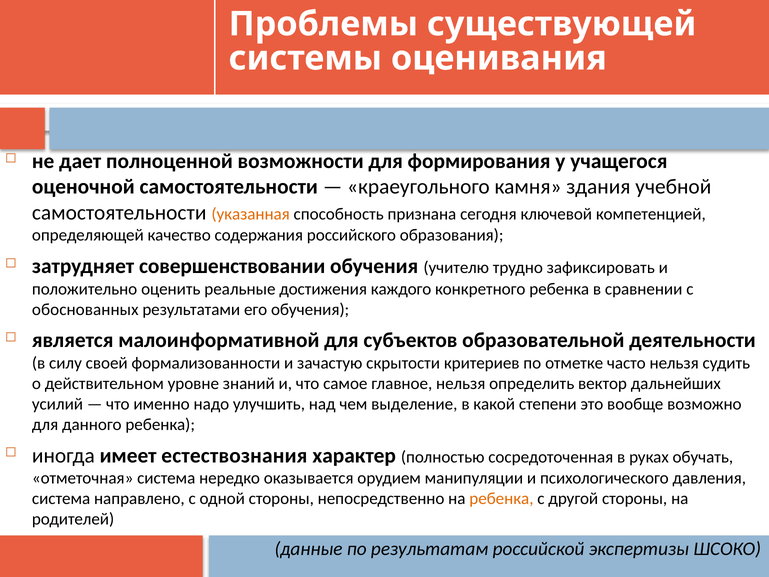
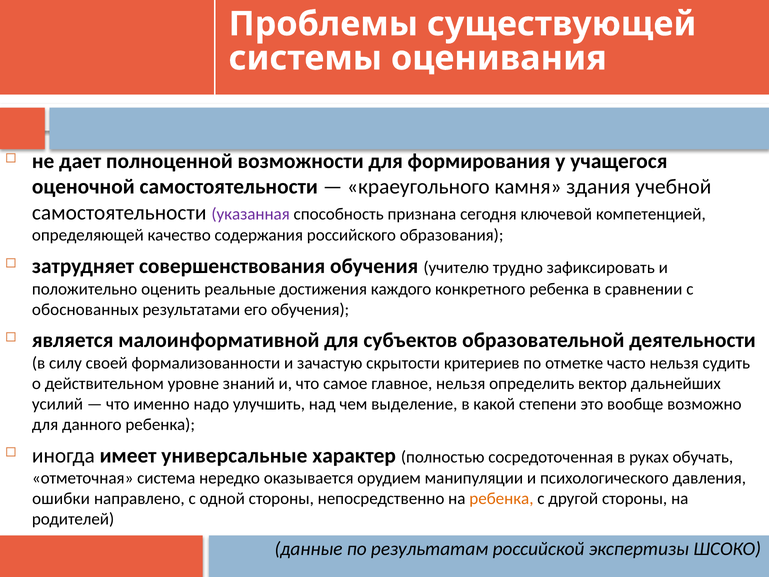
указанная colour: orange -> purple
совершенствовании: совершенствовании -> совершенствования
естествознания: естествознания -> универсальные
система at (61, 499): система -> ошибки
